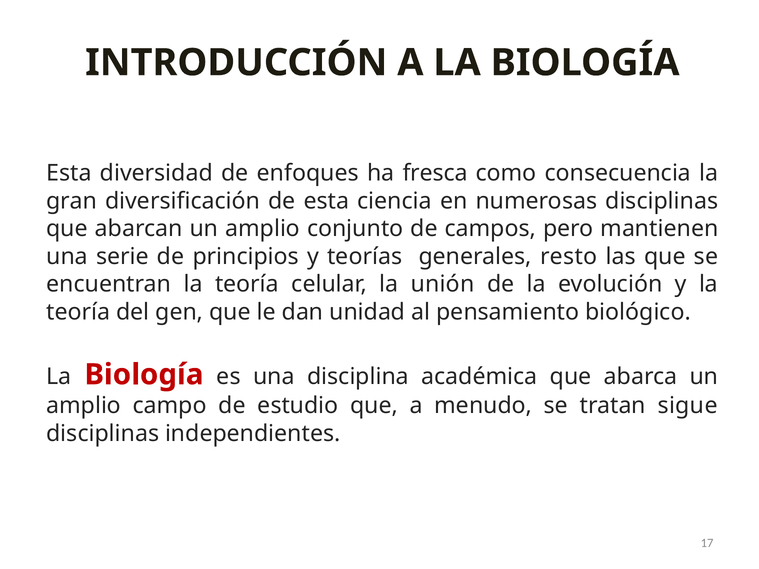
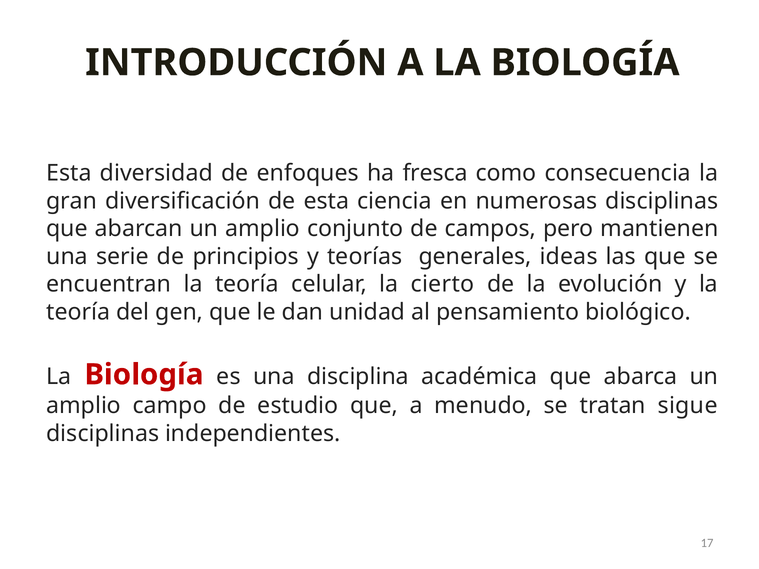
resto: resto -> ideas
unión: unión -> cierto
